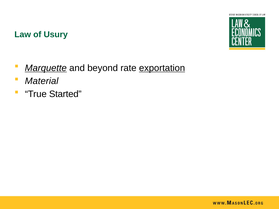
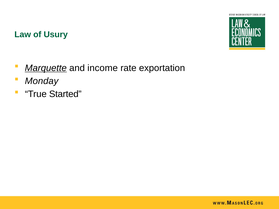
beyond: beyond -> income
exportation underline: present -> none
Material: Material -> Monday
